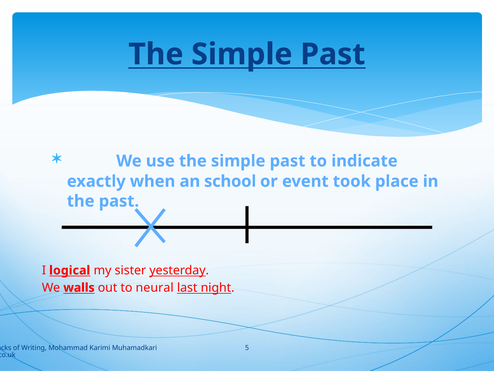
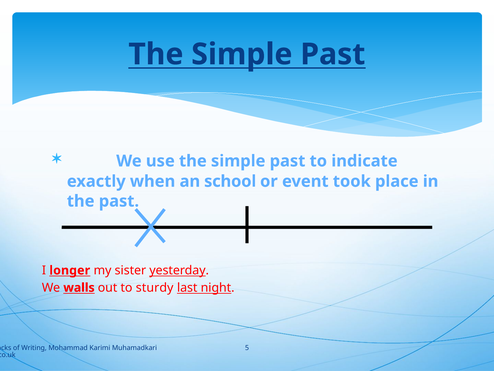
logical: logical -> longer
neural: neural -> sturdy
